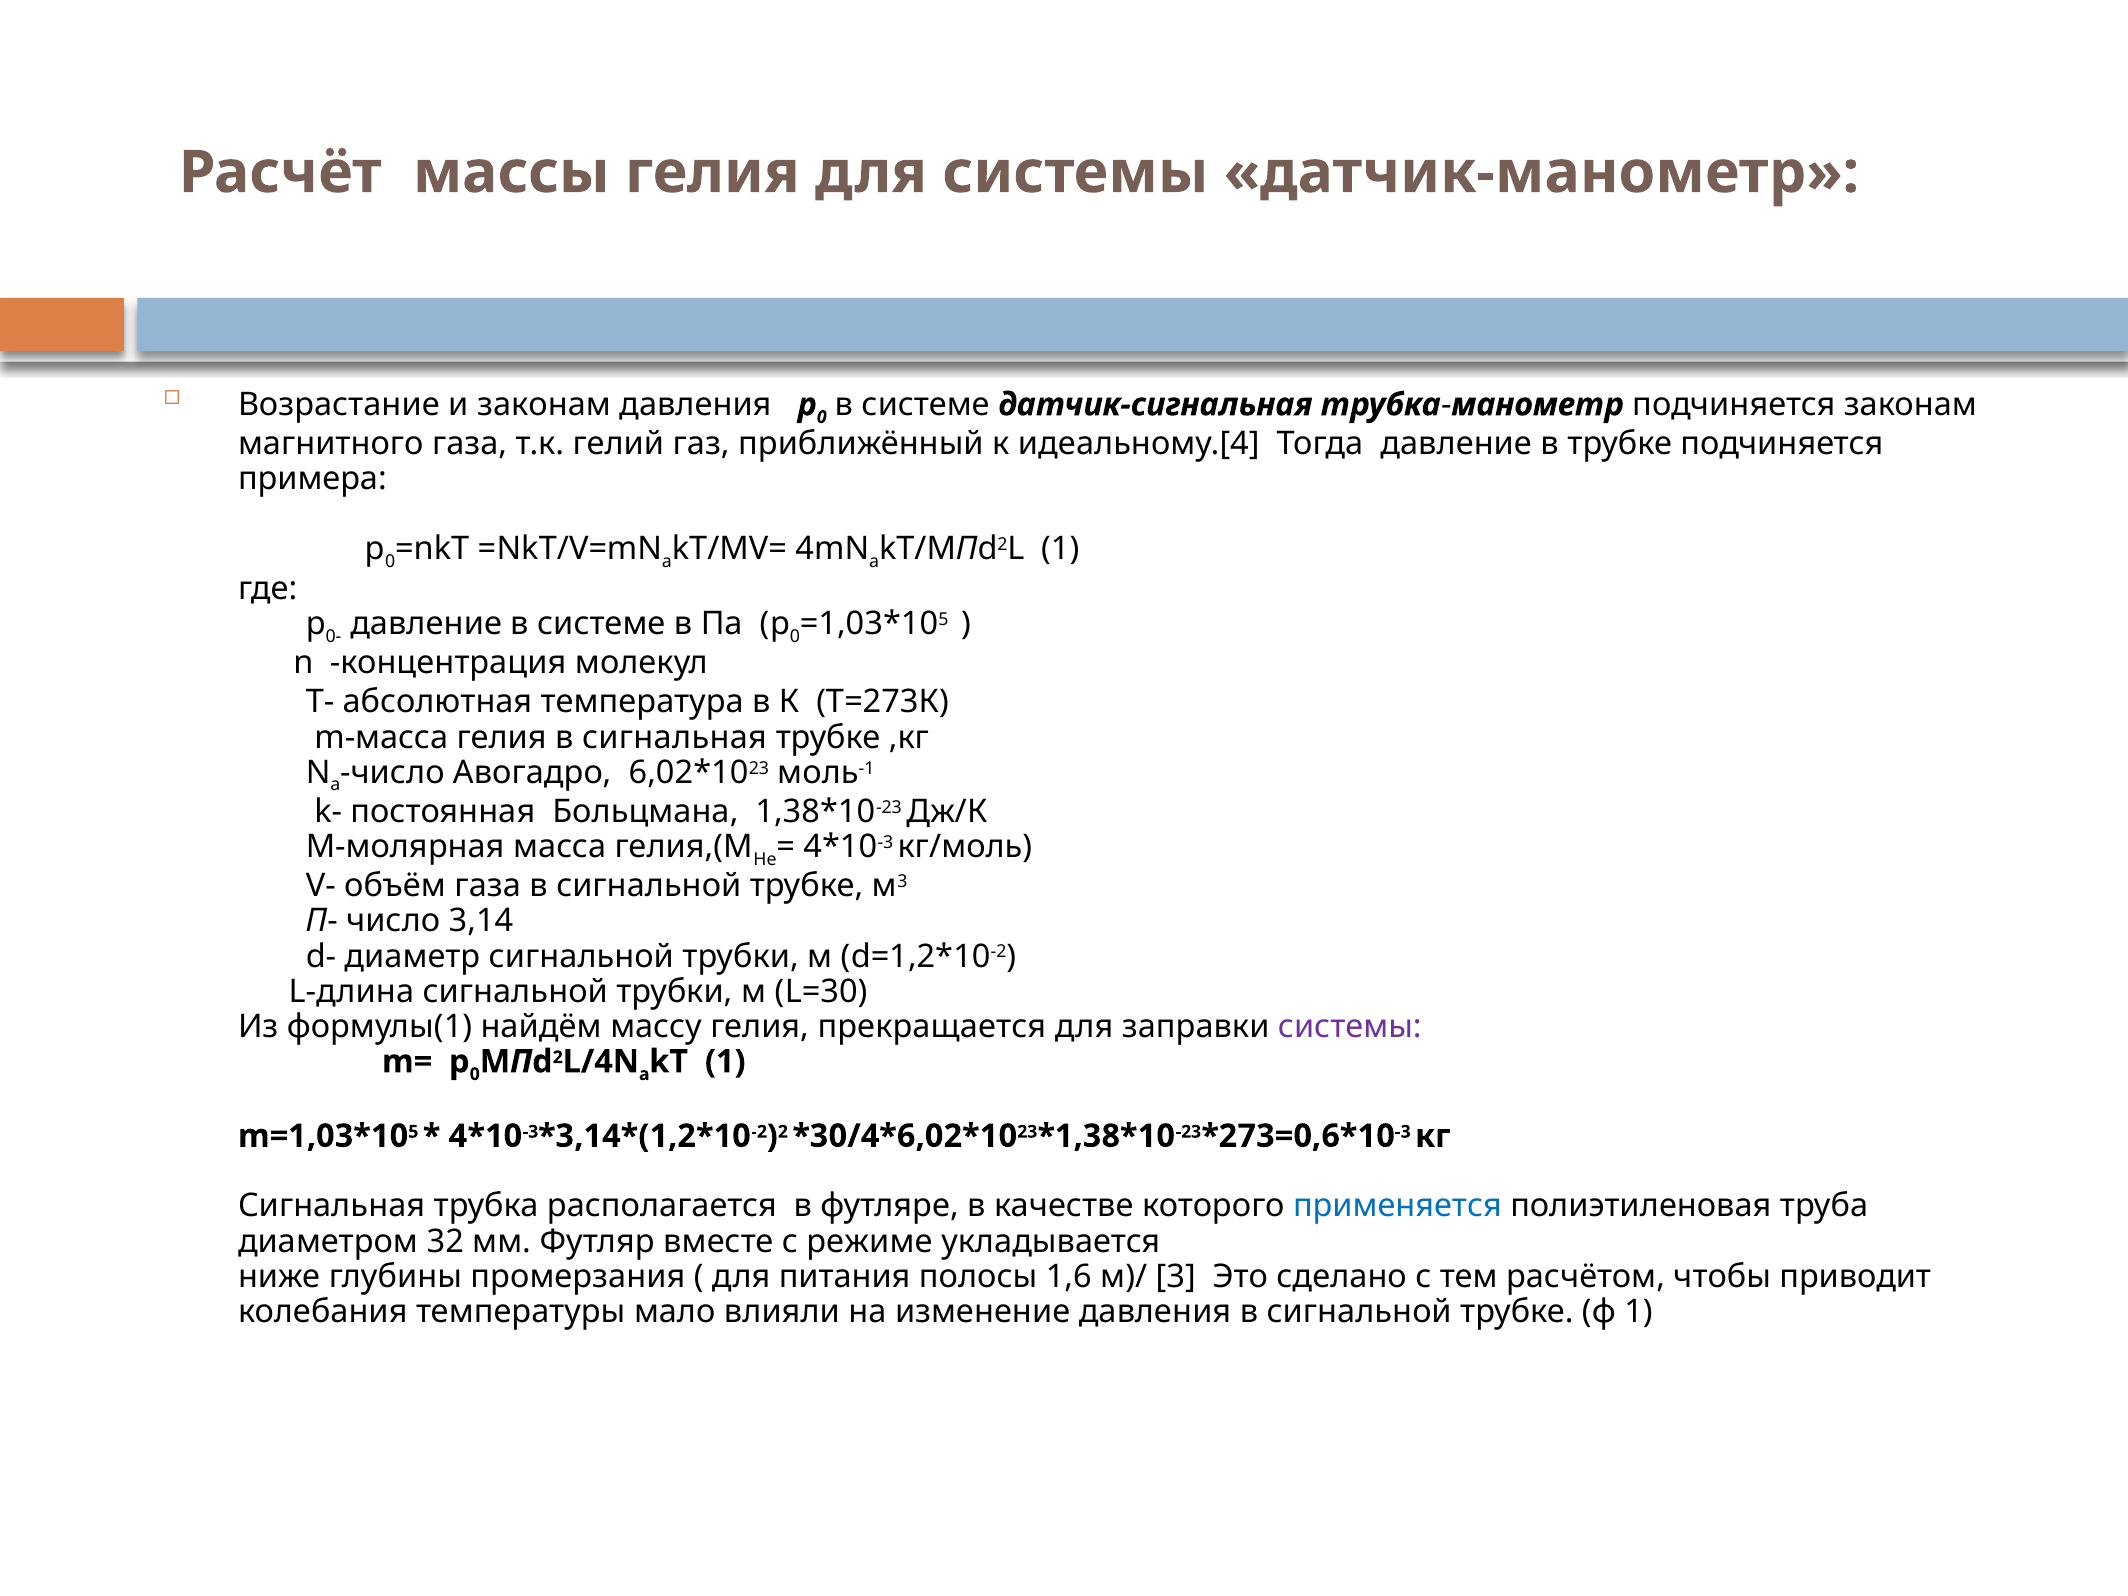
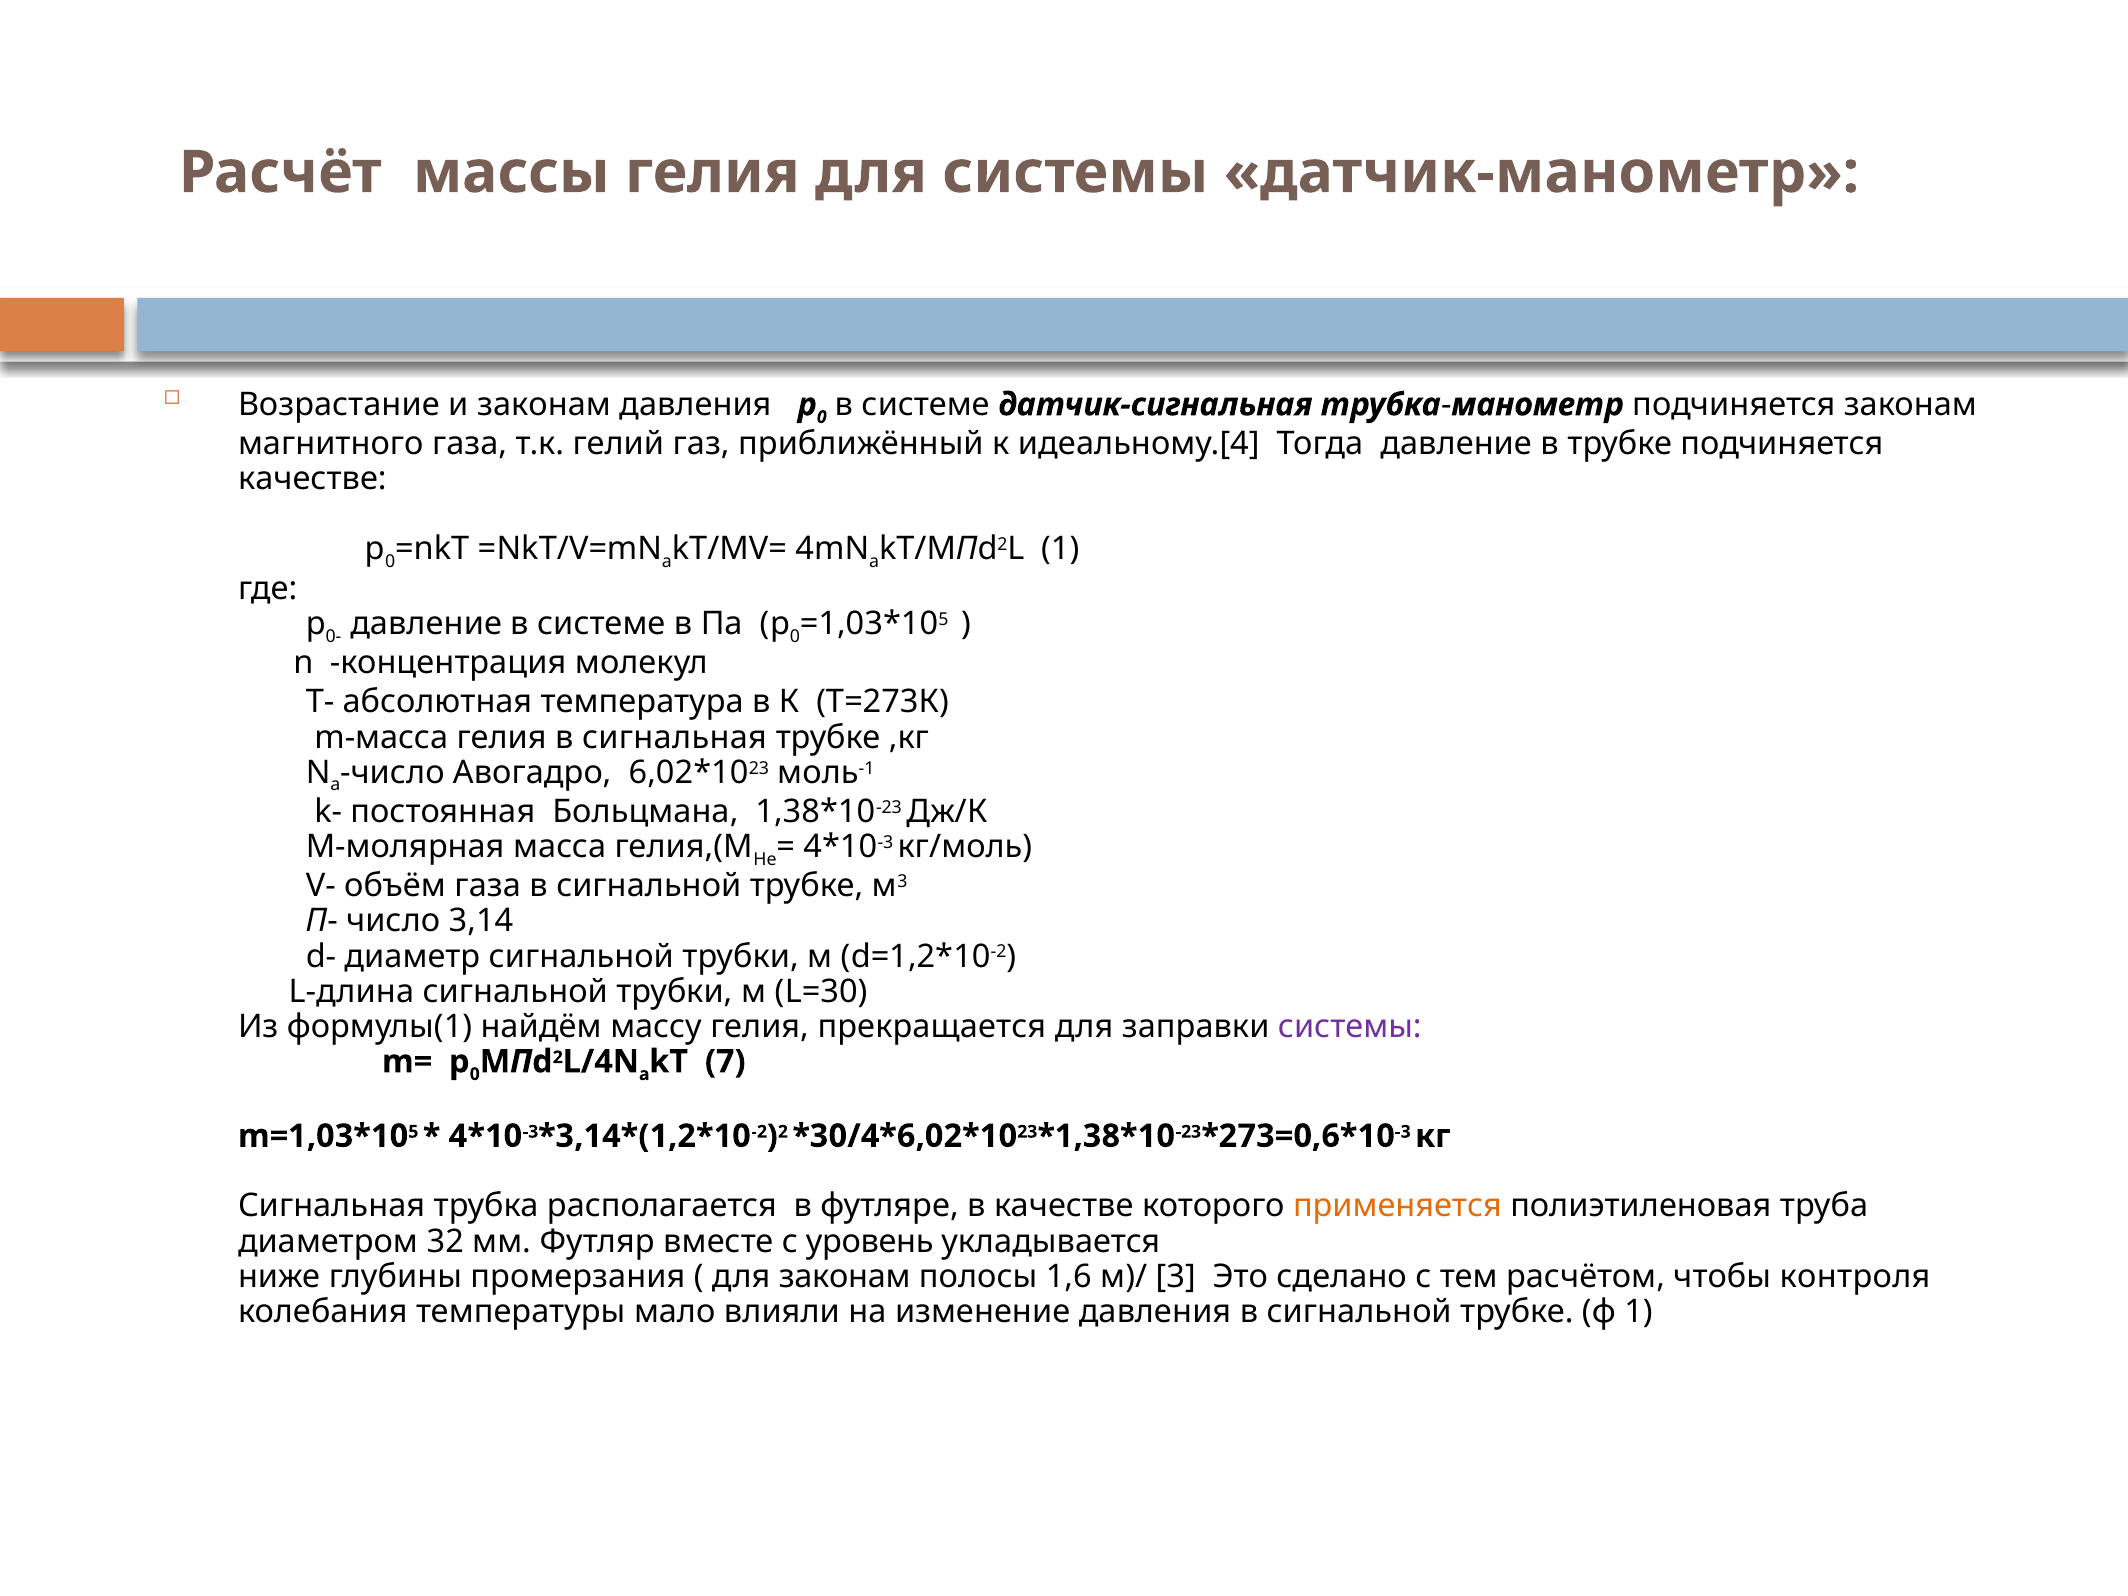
примера at (312, 479): примера -> качестве
1 at (725, 1062): 1 -> 7
применяется colour: blue -> orange
режиме: режиме -> уровень
для питания: питания -> законам
приводит: приводит -> контроля
